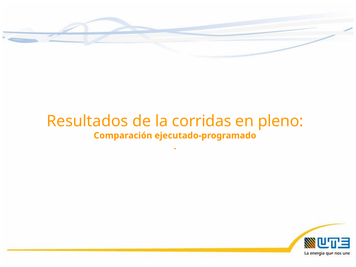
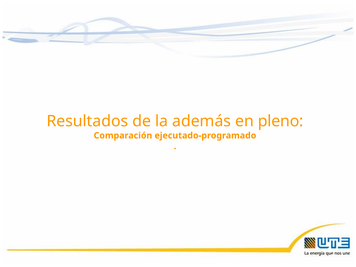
corridas: corridas -> además
